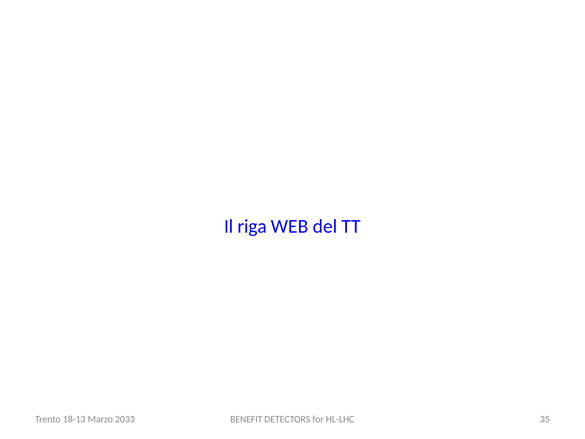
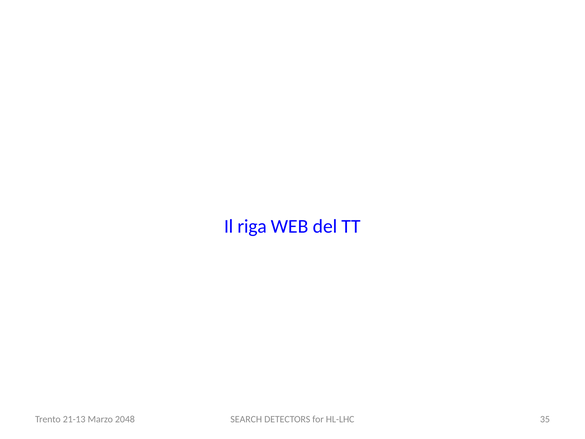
BENEFIT: BENEFIT -> SEARCH
18-13: 18-13 -> 21-13
2033: 2033 -> 2048
